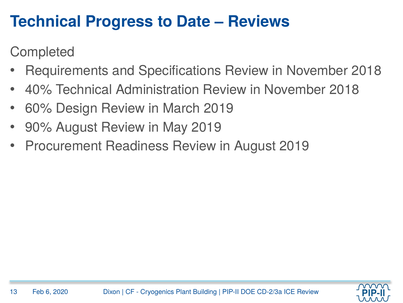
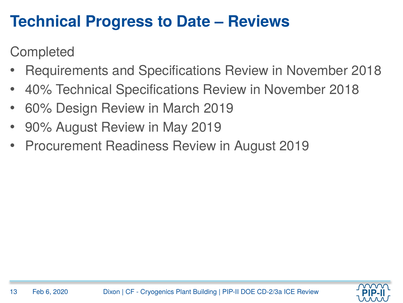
Technical Administration: Administration -> Specifications
